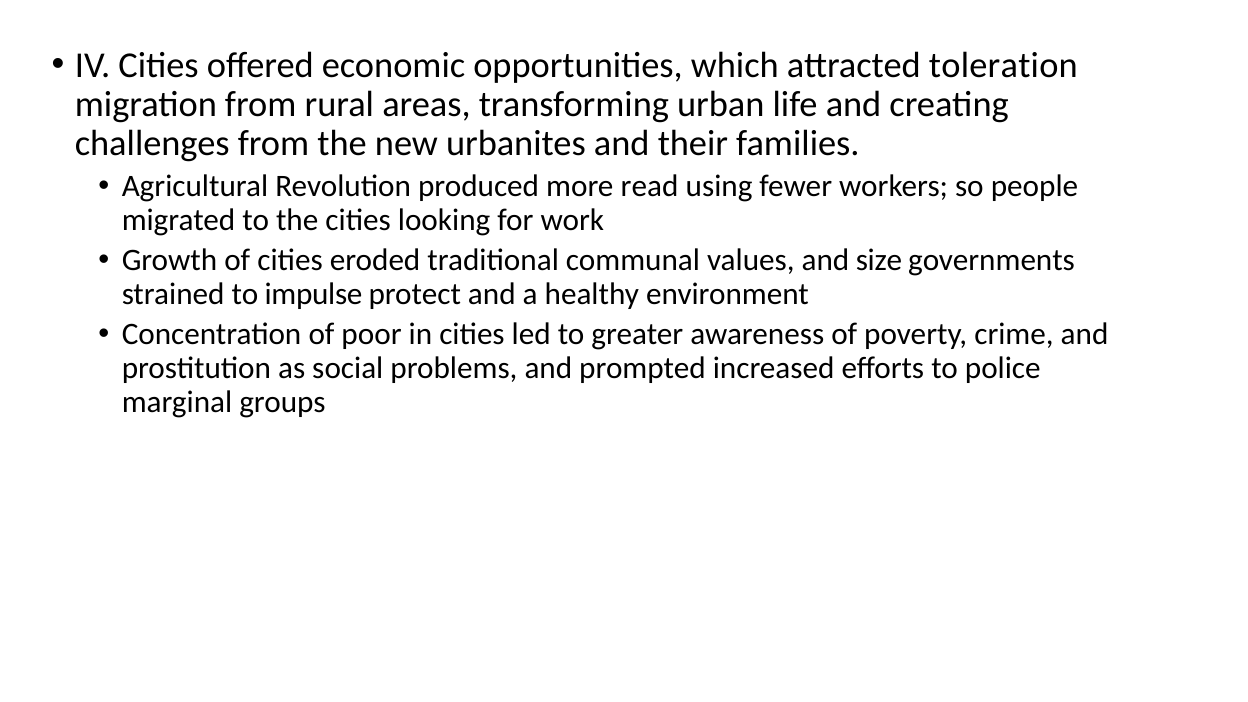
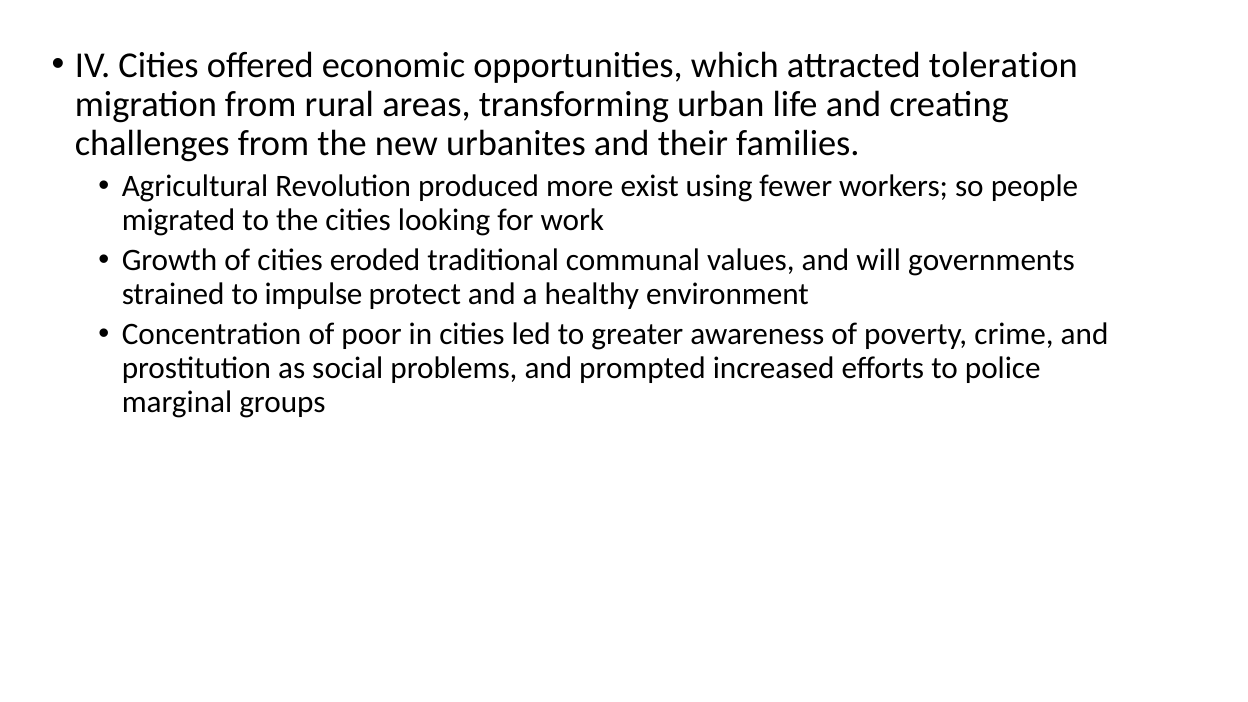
read: read -> exist
size: size -> will
